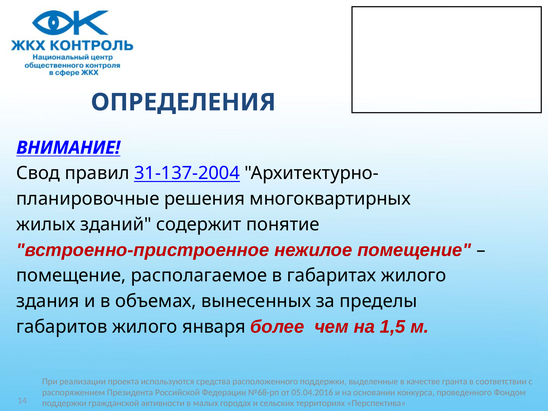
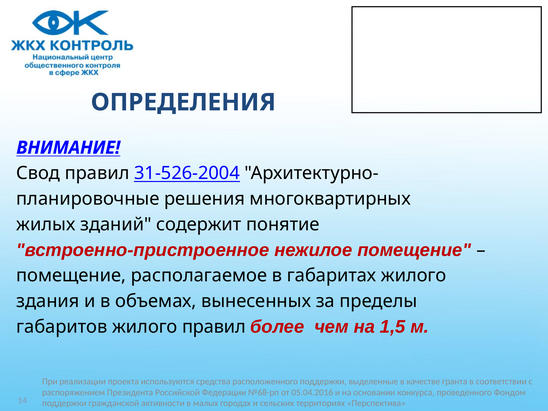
31-137-2004: 31-137-2004 -> 31-526-2004
жилого января: января -> правил
